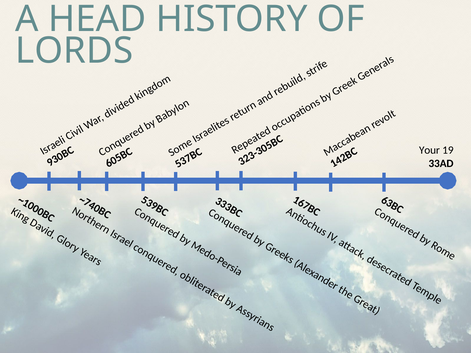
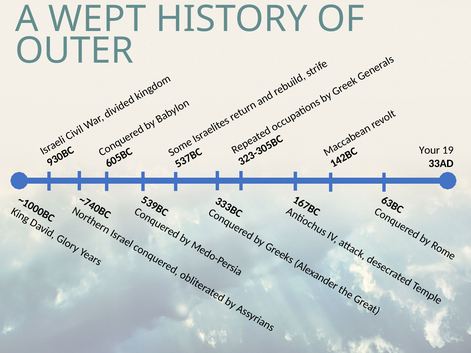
HEAD: HEAD -> WEPT
LORDS: LORDS -> OUTER
